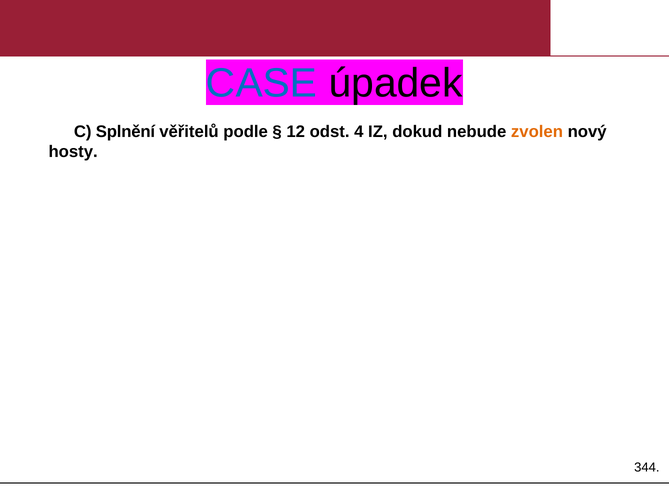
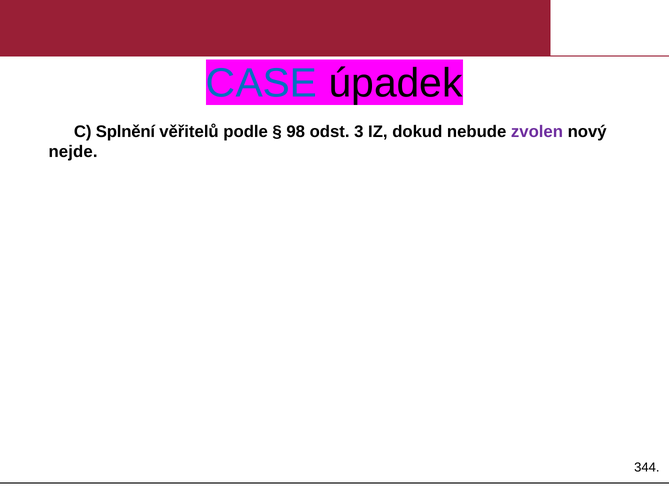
12: 12 -> 98
4: 4 -> 3
zvolen colour: orange -> purple
hosty: hosty -> nejde
